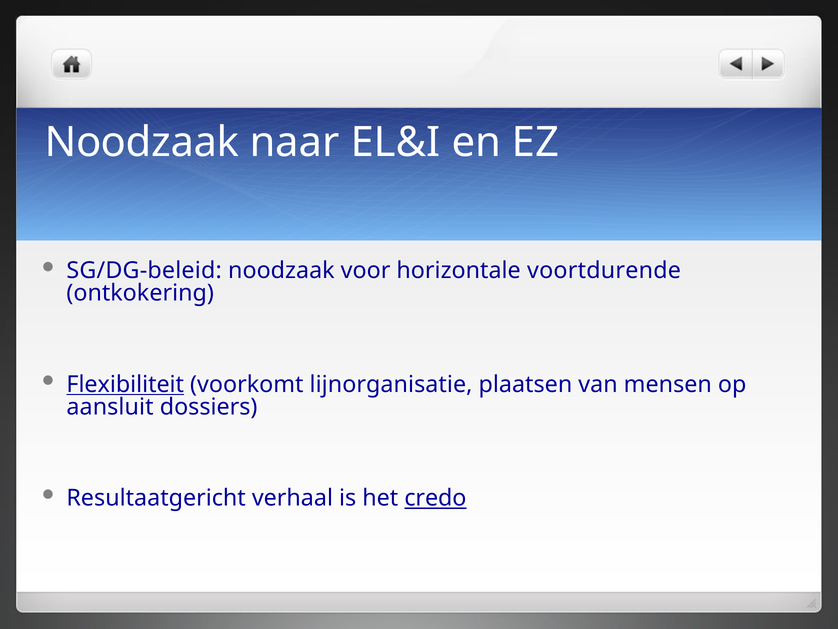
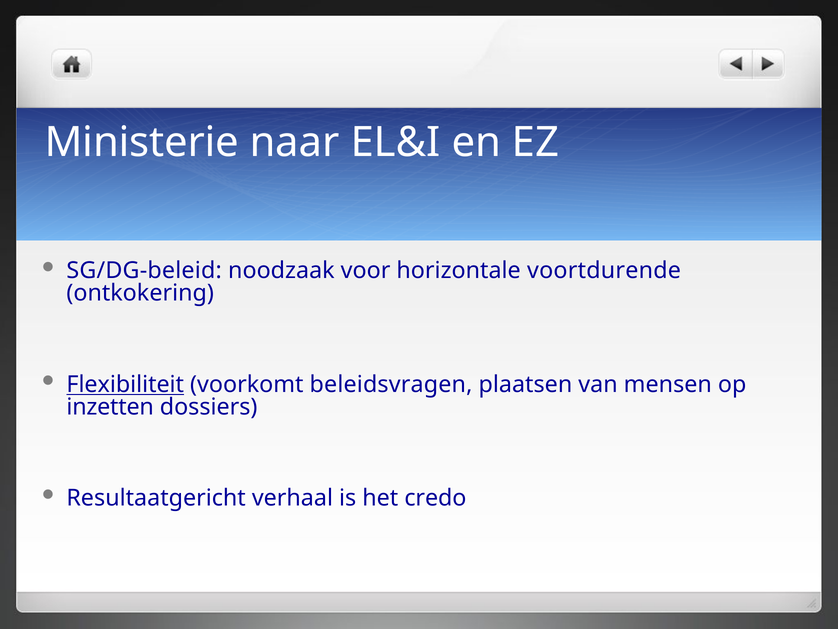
Noodzaak at (142, 142): Noodzaak -> Ministerie
lijnorganisatie: lijnorganisatie -> beleidsvragen
aansluit: aansluit -> inzetten
credo underline: present -> none
